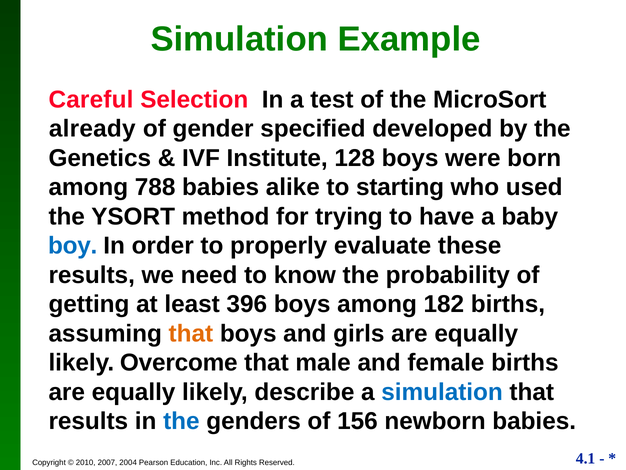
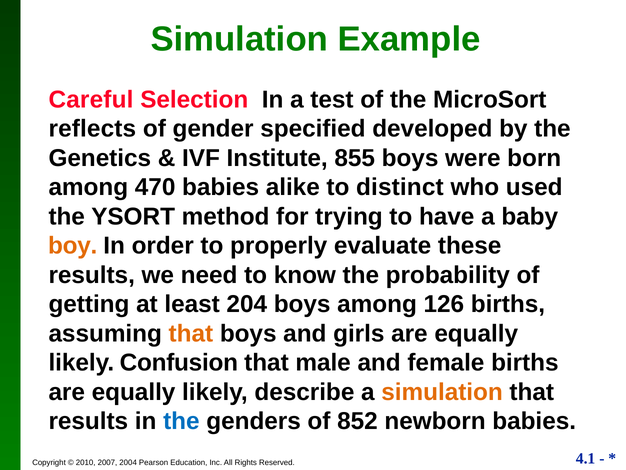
already: already -> reflects
128: 128 -> 855
788: 788 -> 470
starting: starting -> distinct
boy colour: blue -> orange
396: 396 -> 204
182: 182 -> 126
Overcome: Overcome -> Confusion
simulation at (442, 392) colour: blue -> orange
156: 156 -> 852
